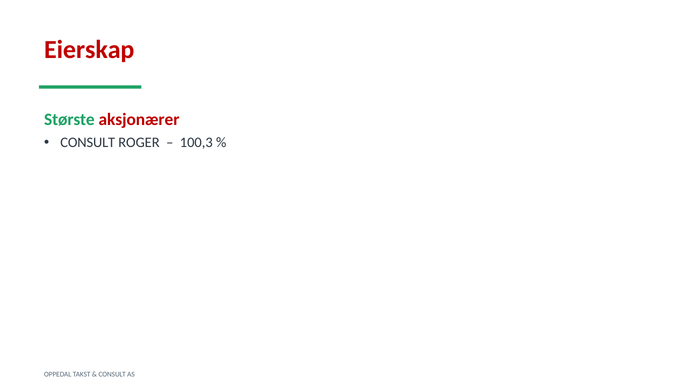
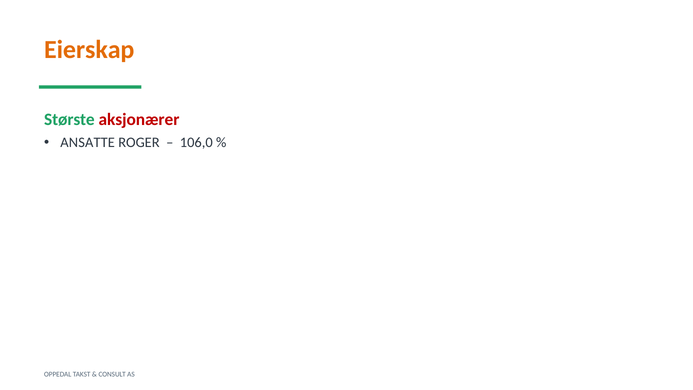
Eierskap colour: red -> orange
CONSULT at (88, 143): CONSULT -> ANSATTE
100,3: 100,3 -> 106,0
